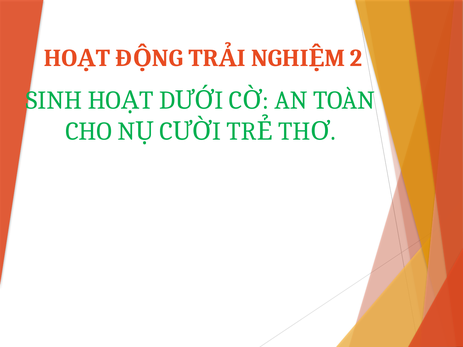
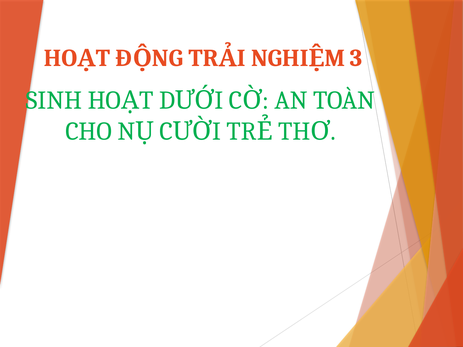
2: 2 -> 3
